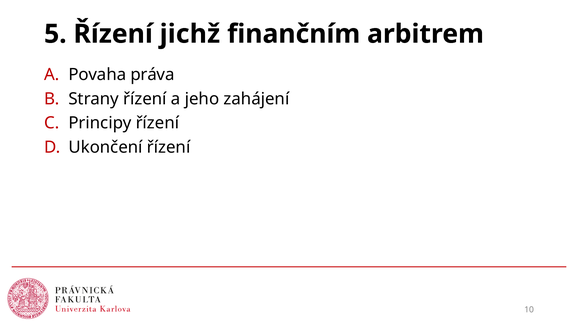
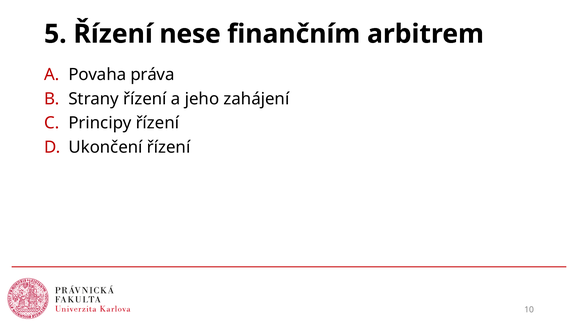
jichž: jichž -> nese
